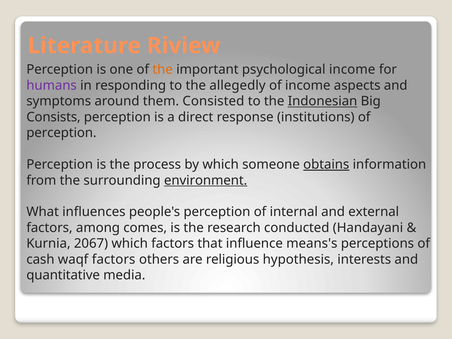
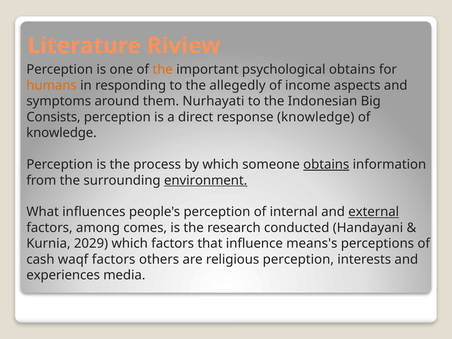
psychological income: income -> obtains
humans colour: purple -> orange
Consisted: Consisted -> Nurhayati
Indonesian underline: present -> none
response institutions: institutions -> knowledge
perception at (61, 133): perception -> knowledge
external underline: none -> present
2067: 2067 -> 2029
religious hypothesis: hypothesis -> perception
quantitative: quantitative -> experiences
